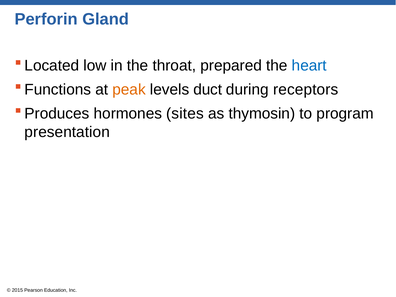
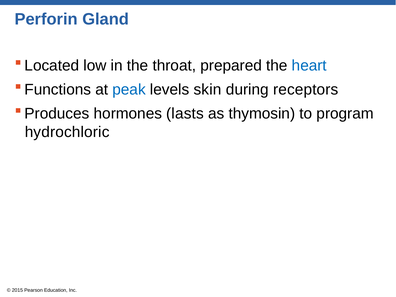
peak colour: orange -> blue
duct: duct -> skin
sites: sites -> lasts
presentation: presentation -> hydrochloric
